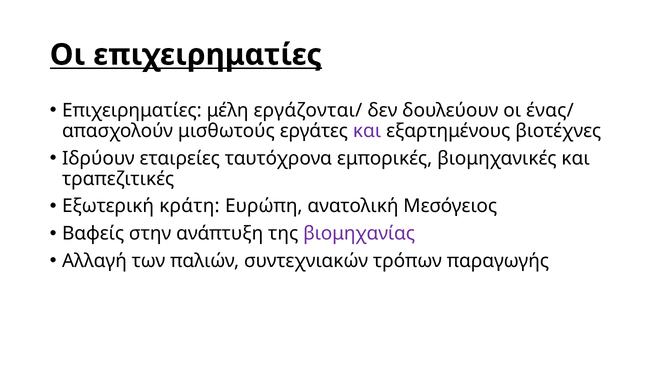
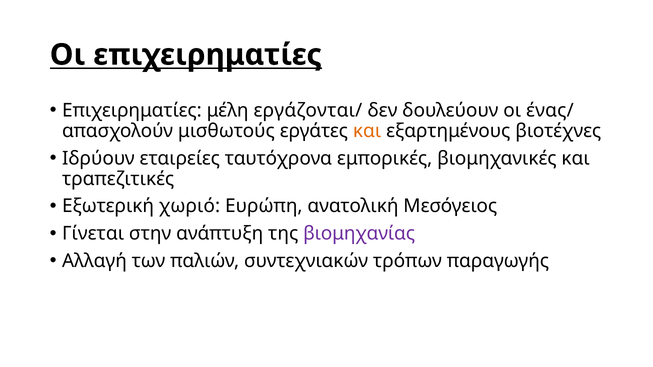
και at (367, 131) colour: purple -> orange
κράτη: κράτη -> χωριό
Βαφείς: Βαφείς -> Γίνεται
